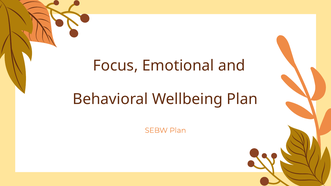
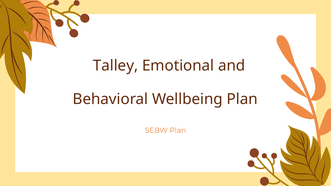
Focus: Focus -> Talley
